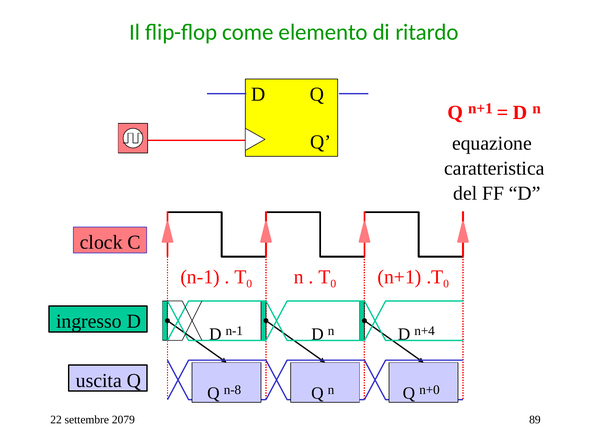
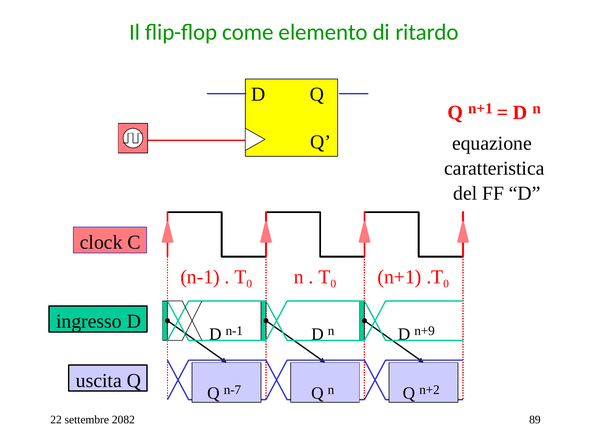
n+4: n+4 -> n+9
n-8: n-8 -> n-7
n+0: n+0 -> n+2
2079: 2079 -> 2082
